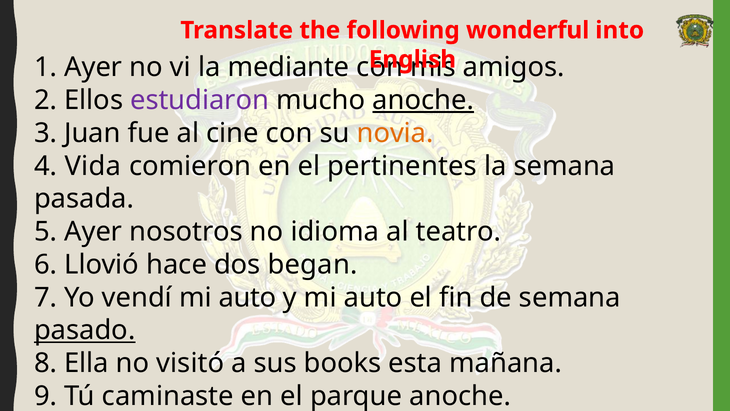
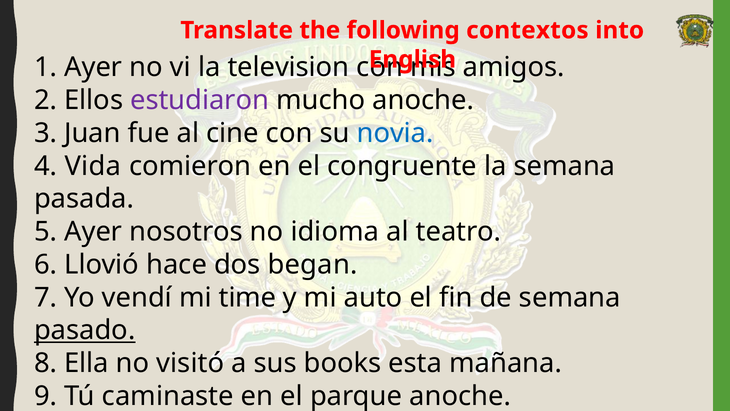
wonderful: wonderful -> contextos
mediante: mediante -> television
anoche at (423, 100) underline: present -> none
novia colour: orange -> blue
pertinentes: pertinentes -> congruente
vendí mi auto: auto -> time
